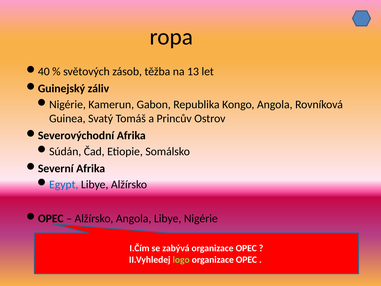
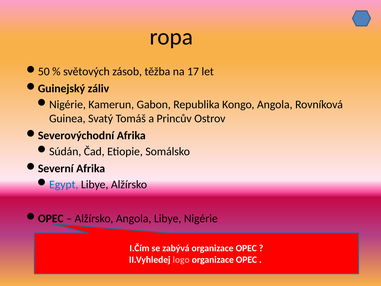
40: 40 -> 50
13: 13 -> 17
logo colour: light green -> pink
